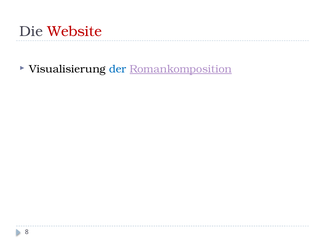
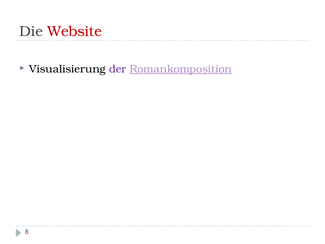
der colour: blue -> purple
